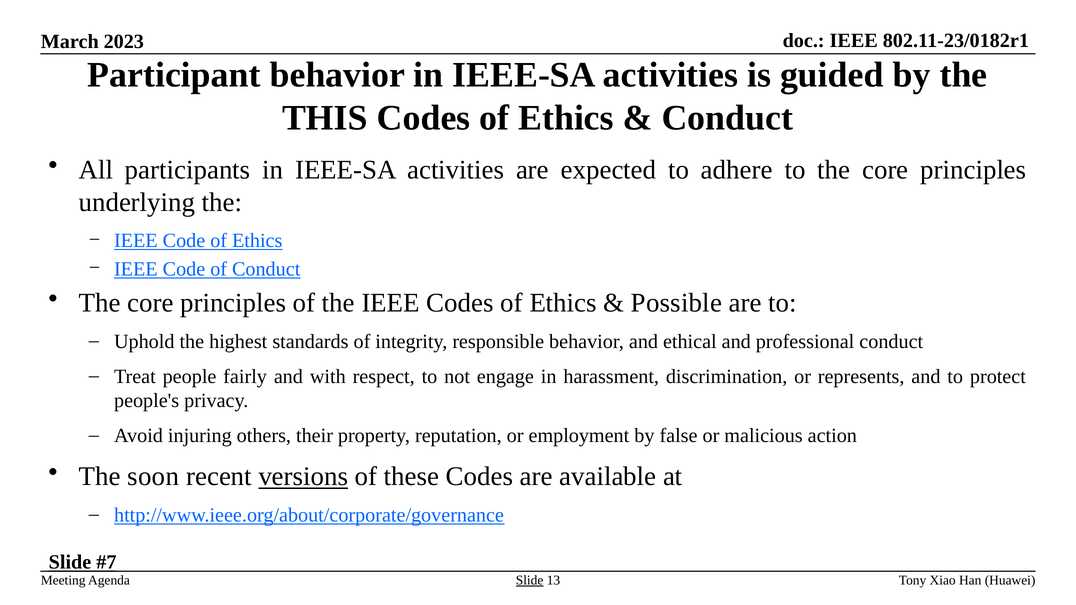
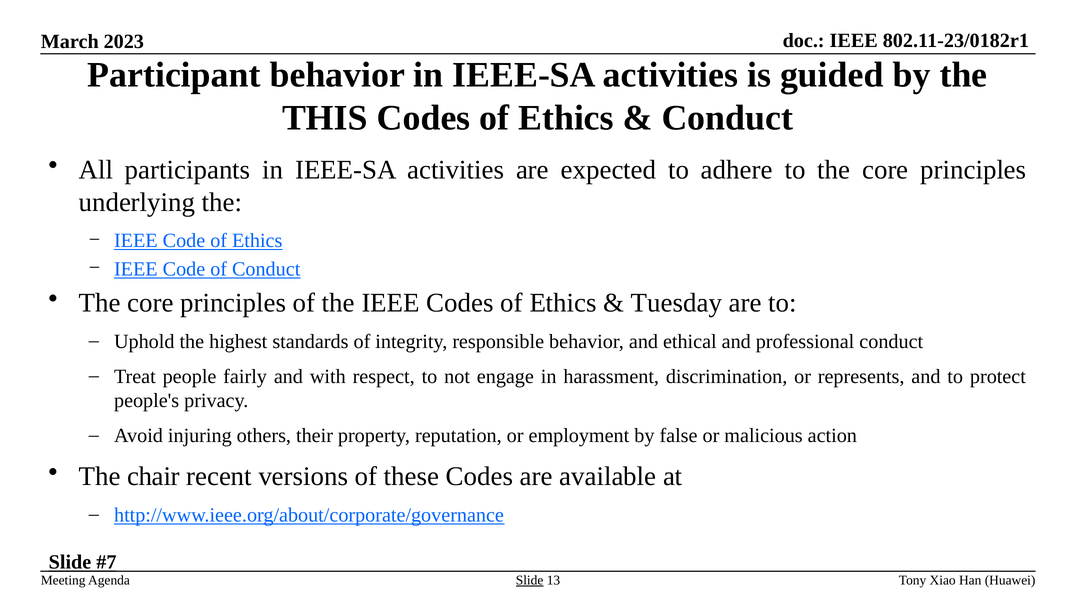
Possible: Possible -> Tuesday
soon: soon -> chair
versions underline: present -> none
